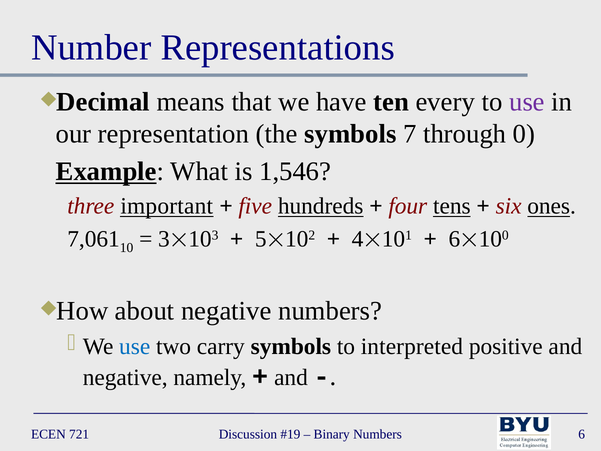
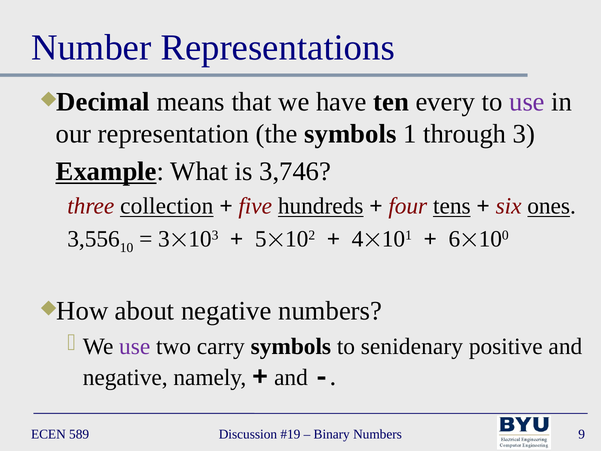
7: 7 -> 1
through 0: 0 -> 3
1,546: 1,546 -> 3,746
important: important -> collection
7,061: 7,061 -> 3,556
use at (135, 346) colour: blue -> purple
interpreted: interpreted -> senidenary
721: 721 -> 589
Numbers 6: 6 -> 9
